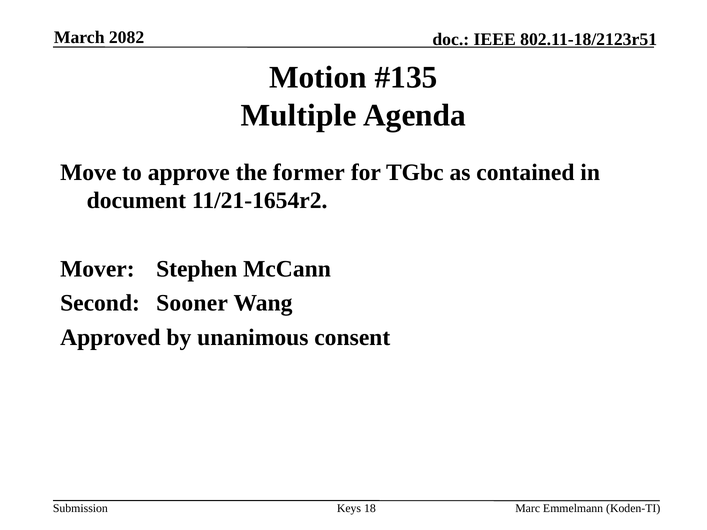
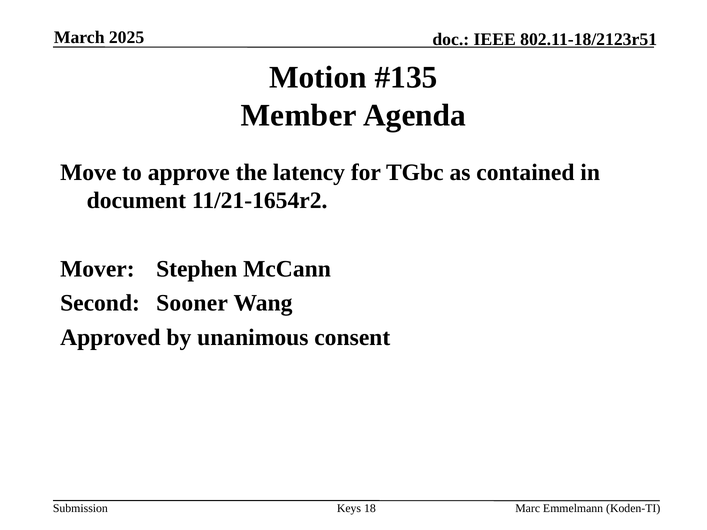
2082: 2082 -> 2025
Multiple: Multiple -> Member
former: former -> latency
